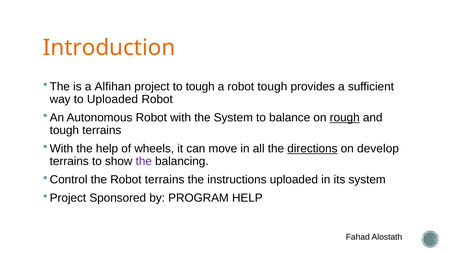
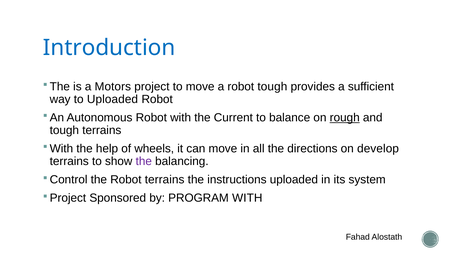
Introduction colour: orange -> blue
Alfihan: Alfihan -> Motors
to tough: tough -> move
the System: System -> Current
directions underline: present -> none
PROGRAM HELP: HELP -> WITH
